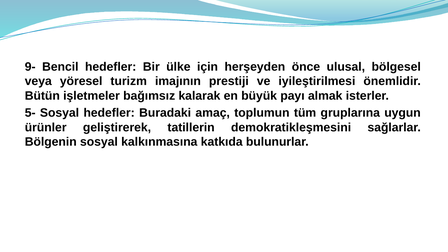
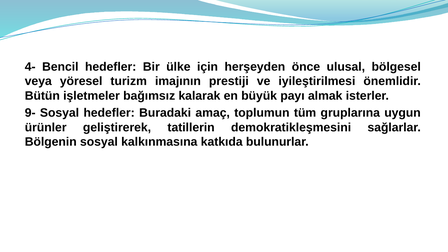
9-: 9- -> 4-
5-: 5- -> 9-
